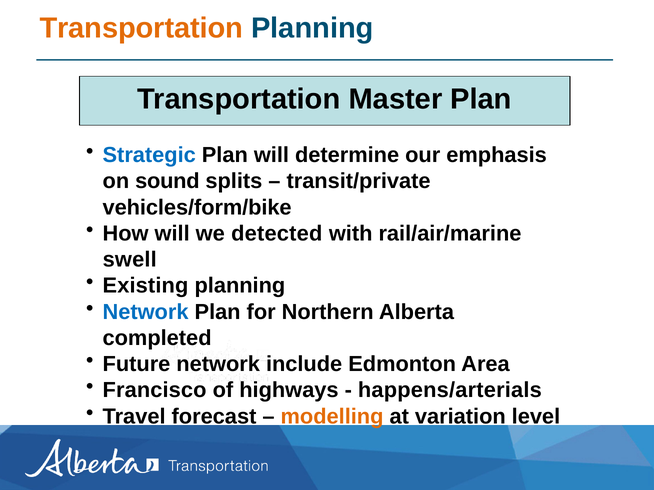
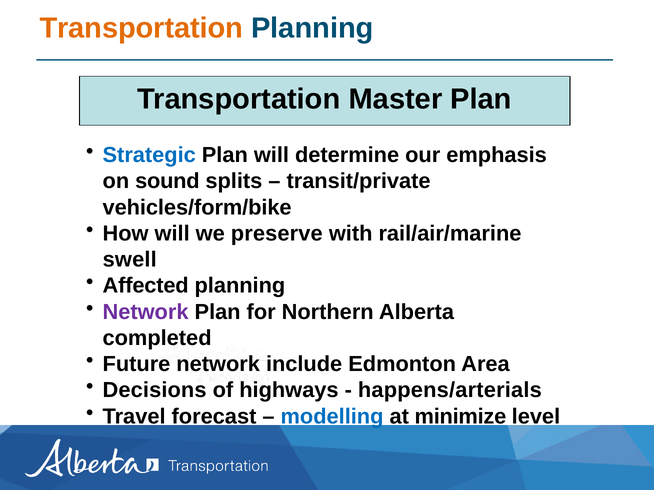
detected: detected -> preserve
Existing: Existing -> Affected
Network at (146, 312) colour: blue -> purple
Francisco: Francisco -> Decisions
modelling colour: orange -> blue
variation: variation -> minimize
